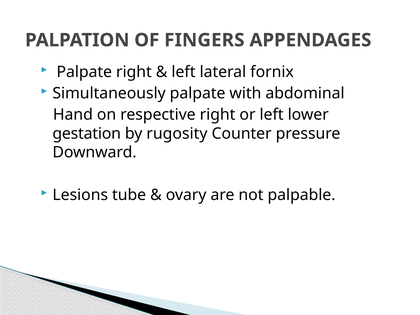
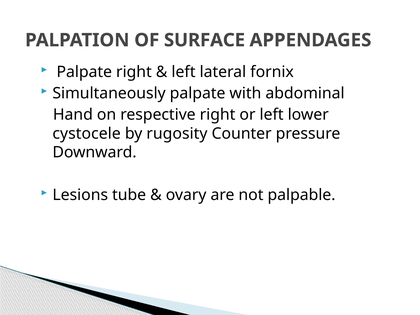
FINGERS: FINGERS -> SURFACE
gestation: gestation -> cystocele
